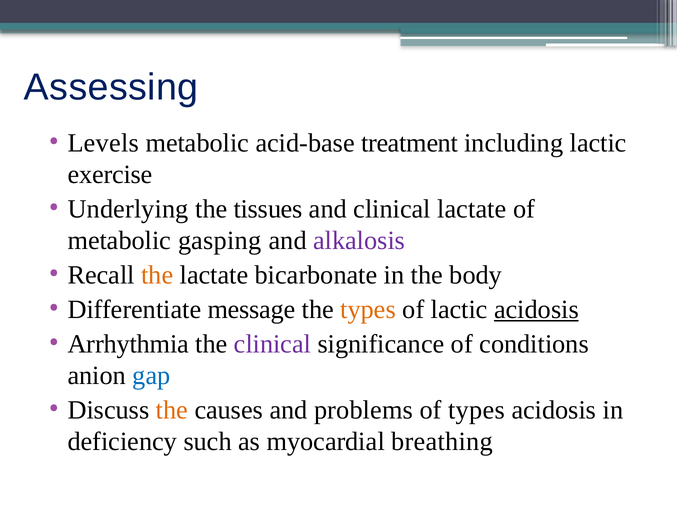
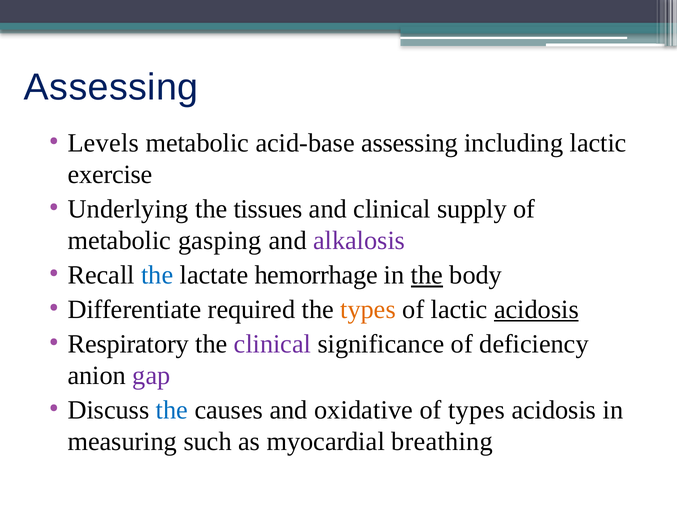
acid-base treatment: treatment -> assessing
clinical lactate: lactate -> supply
the at (157, 275) colour: orange -> blue
bicarbonate: bicarbonate -> hemorrhage
the at (427, 275) underline: none -> present
message: message -> required
Arrhythmia: Arrhythmia -> Respiratory
conditions: conditions -> deficiency
gap colour: blue -> purple
the at (172, 410) colour: orange -> blue
problems: problems -> oxidative
deficiency: deficiency -> measuring
